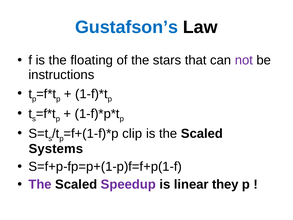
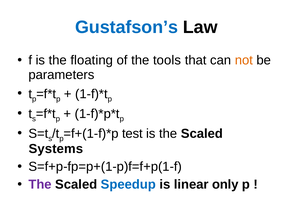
stars: stars -> tools
not colour: purple -> orange
instructions: instructions -> parameters
clip: clip -> test
Speedup colour: purple -> blue
they: they -> only
